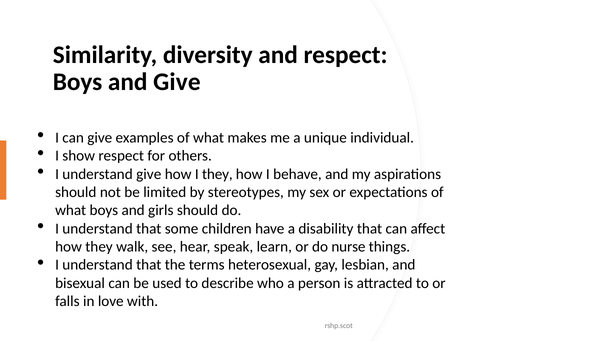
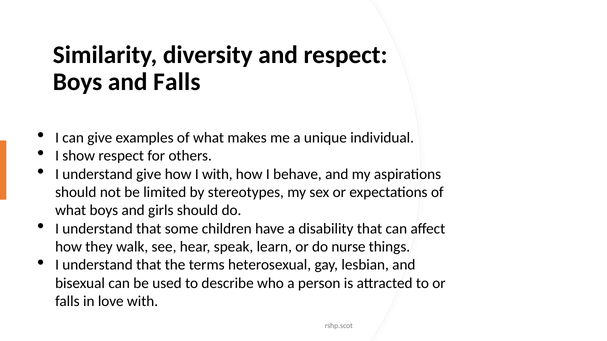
and Give: Give -> Falls
I they: they -> with
